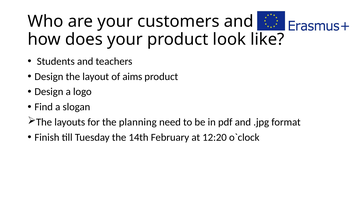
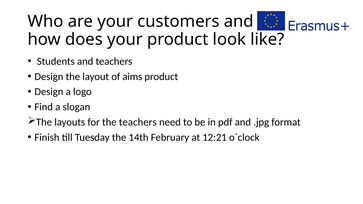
the planning: planning -> teachers
12:20: 12:20 -> 12:21
